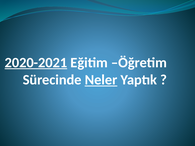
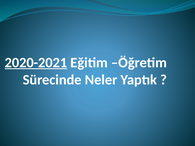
Neler underline: present -> none
